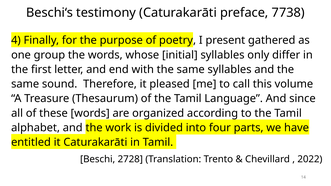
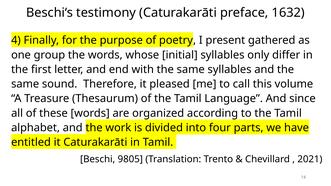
7738: 7738 -> 1632
2728: 2728 -> 9805
2022: 2022 -> 2021
